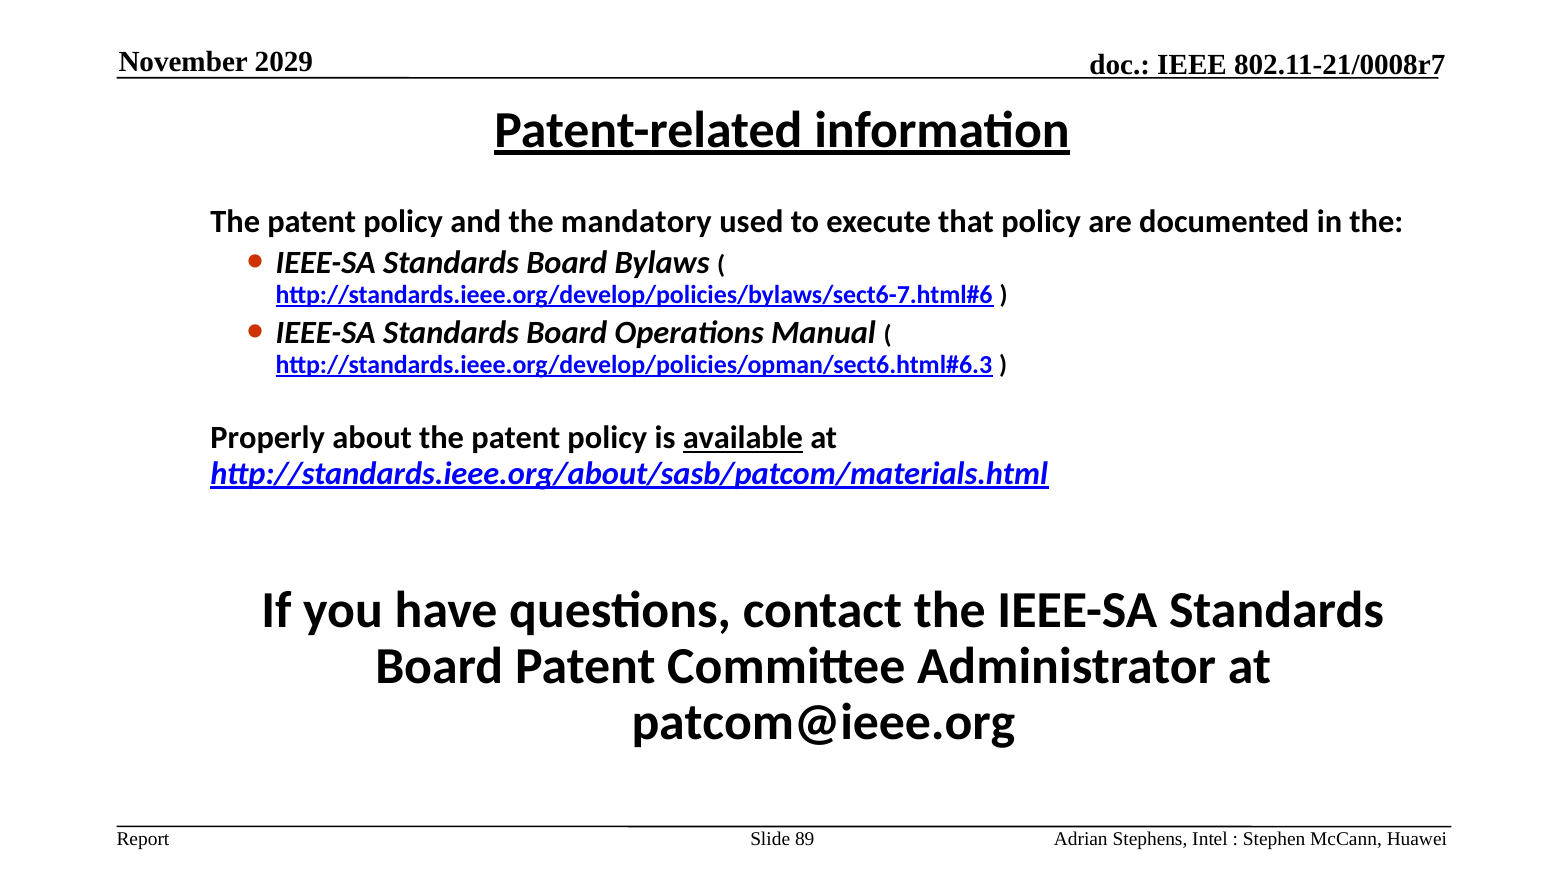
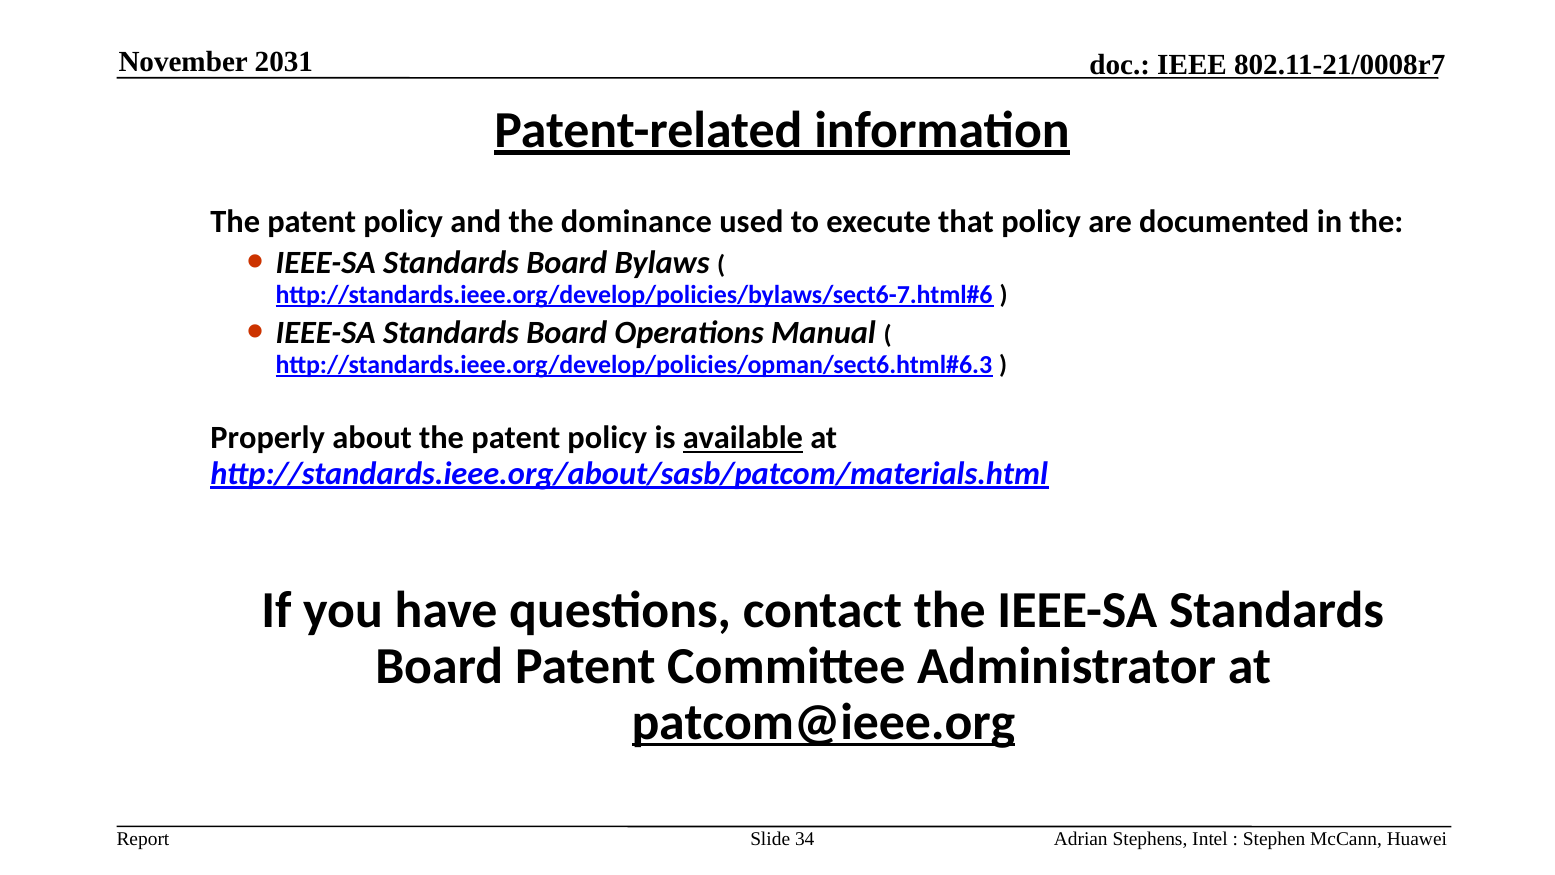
2029: 2029 -> 2031
mandatory: mandatory -> dominance
patcom@ieee.org underline: none -> present
89: 89 -> 34
